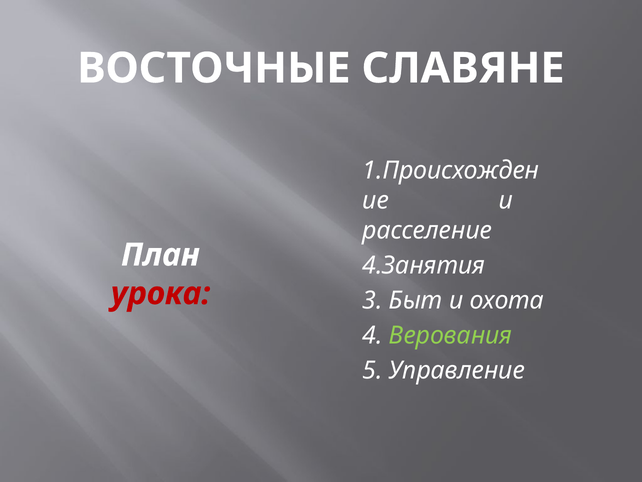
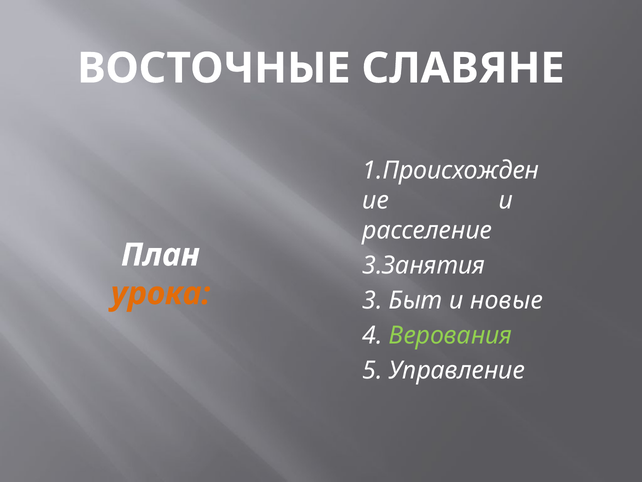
4.Занятия: 4.Занятия -> 3.Занятия
урока colour: red -> orange
охота: охота -> новые
